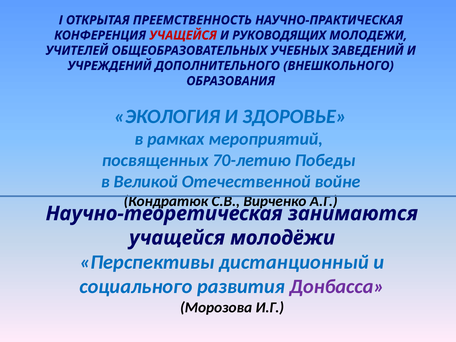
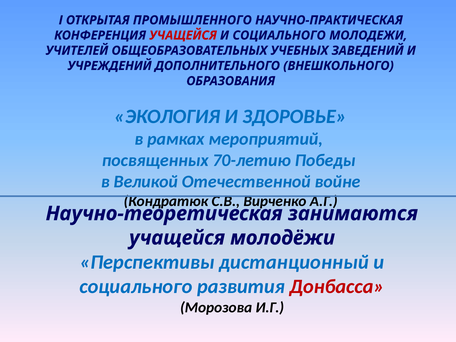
ПРЕЕМСТВЕННОСТЬ: ПРЕЕМСТВЕННОСТЬ -> ПРОМЫШЛЕННОГО
РУКОВОДЯЩИХ at (279, 35): РУКОВОДЯЩИХ -> СОЦИАЛЬНОГО
Донбасса colour: purple -> red
